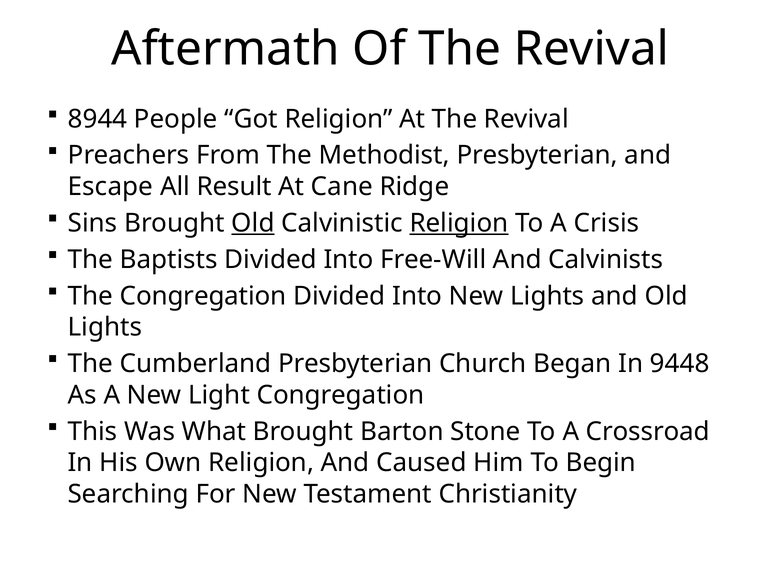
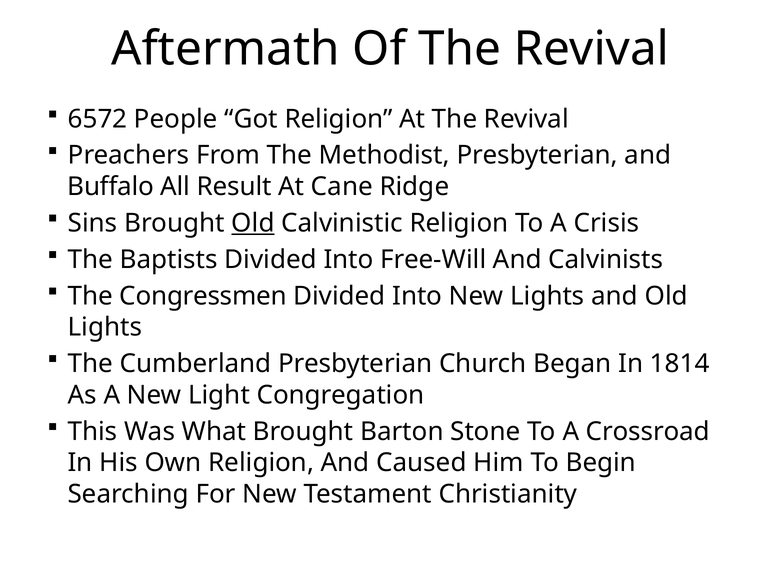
8944: 8944 -> 6572
Escape: Escape -> Buffalo
Religion at (459, 223) underline: present -> none
The Congregation: Congregation -> Congressmen
9448: 9448 -> 1814
